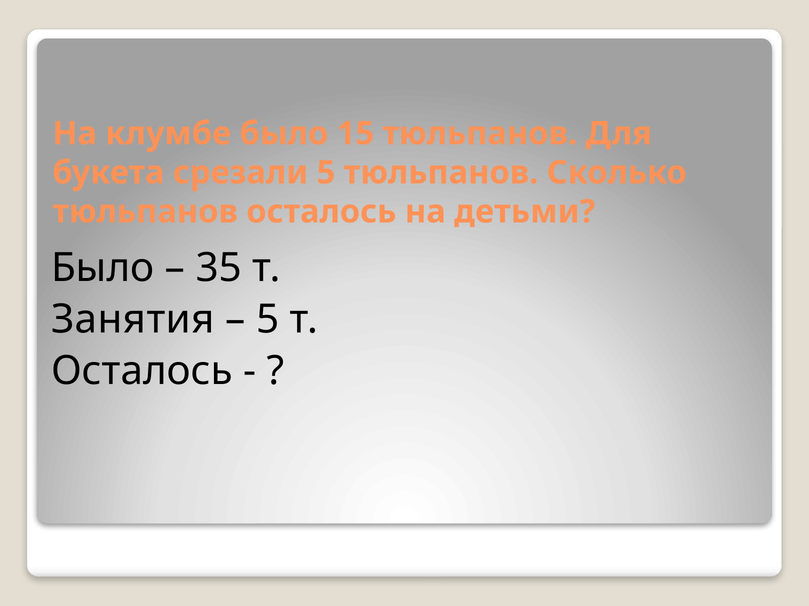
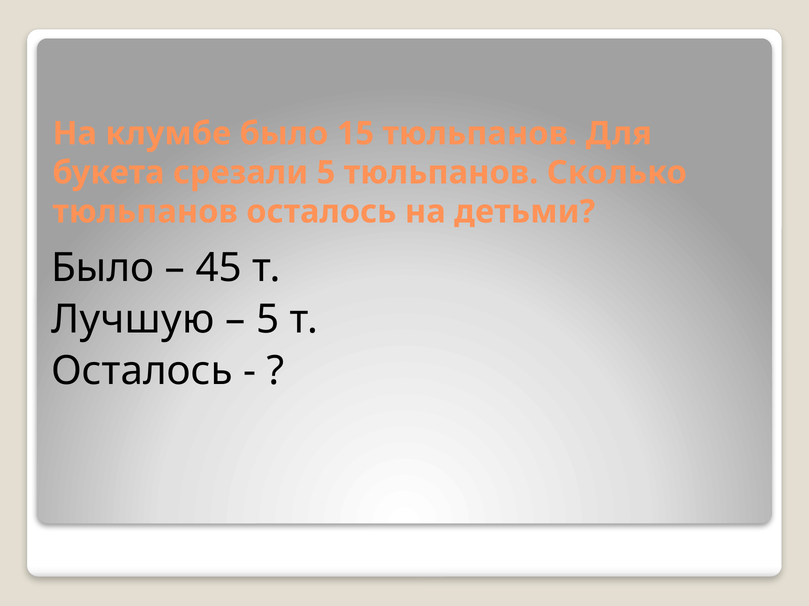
35: 35 -> 45
Занятия: Занятия -> Лучшую
